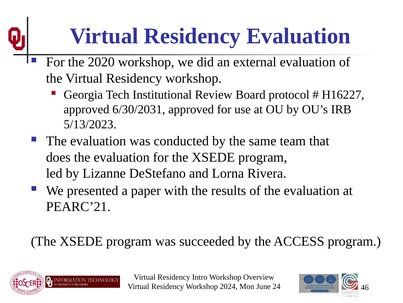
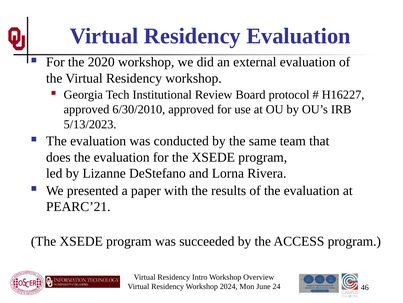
6/30/2031: 6/30/2031 -> 6/30/2010
